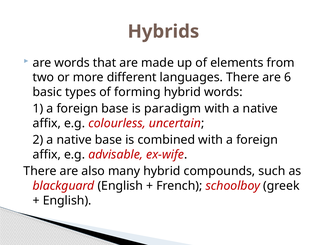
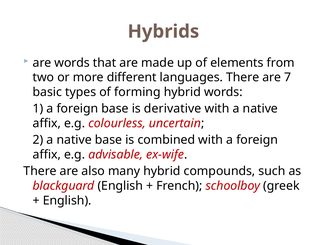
6: 6 -> 7
paradigm: paradigm -> derivative
